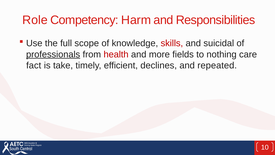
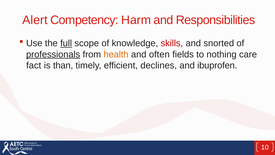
Role: Role -> Alert
full underline: none -> present
suicidal: suicidal -> snorted
health colour: red -> orange
more: more -> often
take: take -> than
repeated: repeated -> ibuprofen
